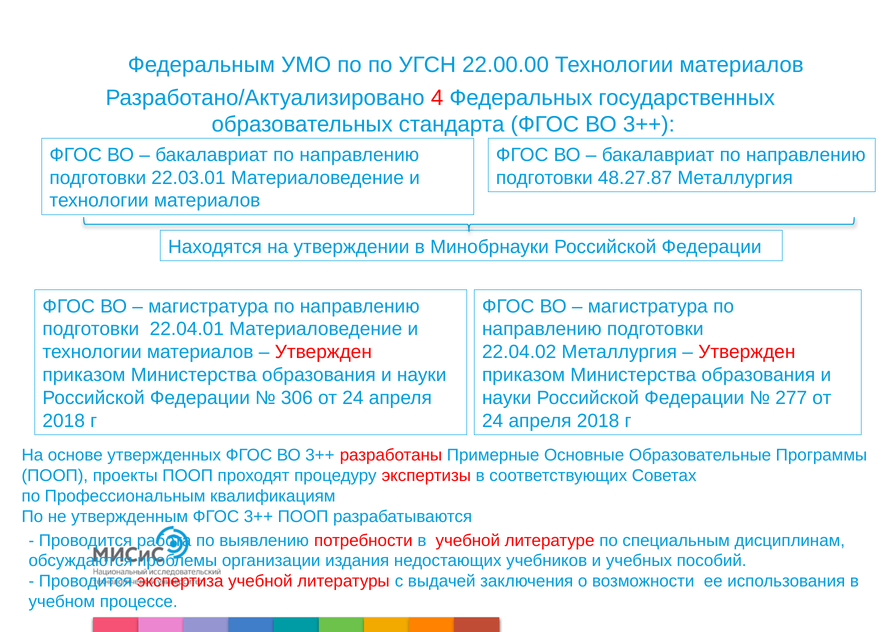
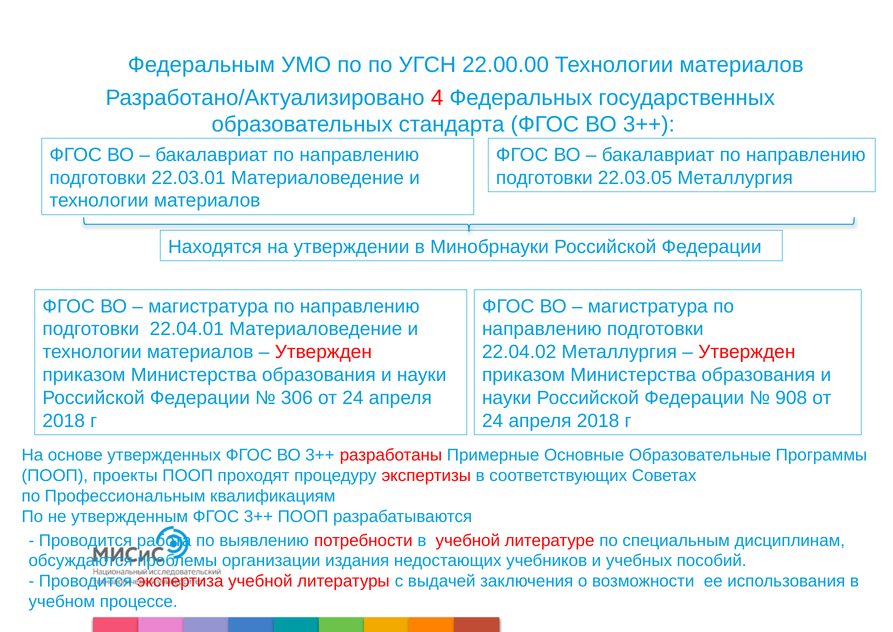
48.27.87: 48.27.87 -> 22.03.05
277: 277 -> 908
